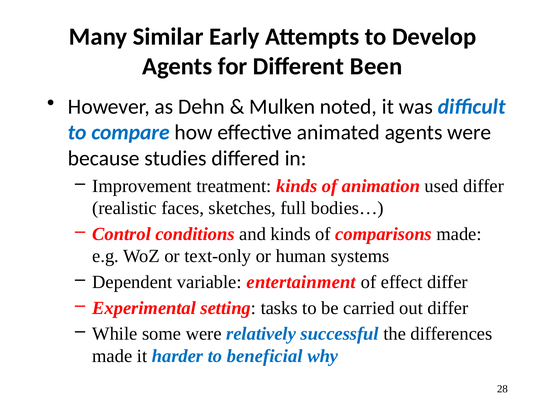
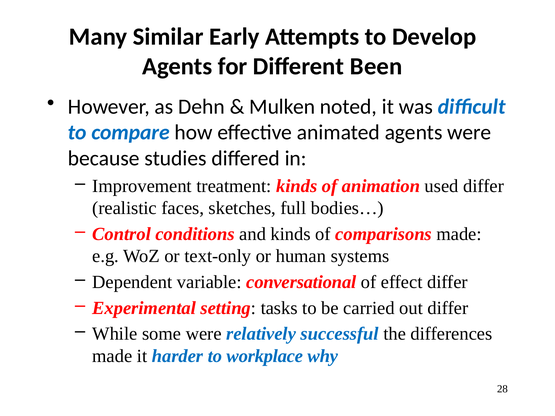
entertainment: entertainment -> conversational
beneficial: beneficial -> workplace
